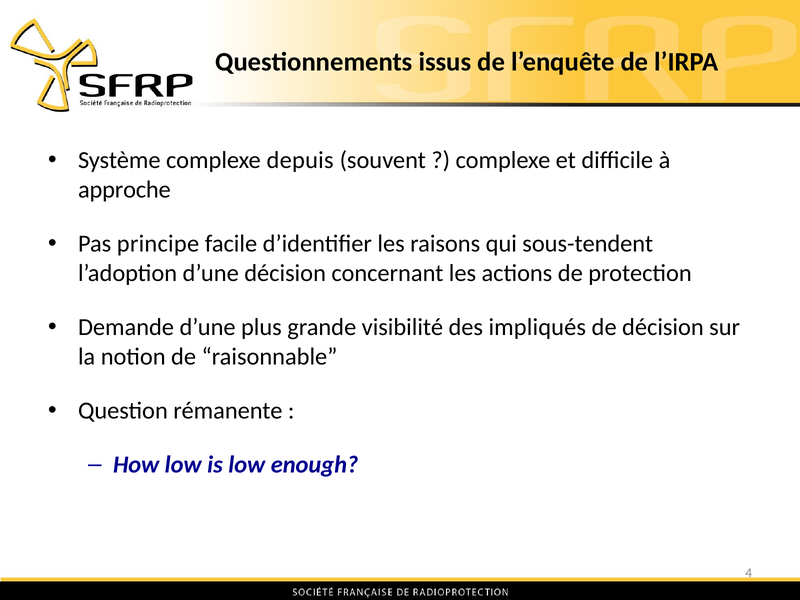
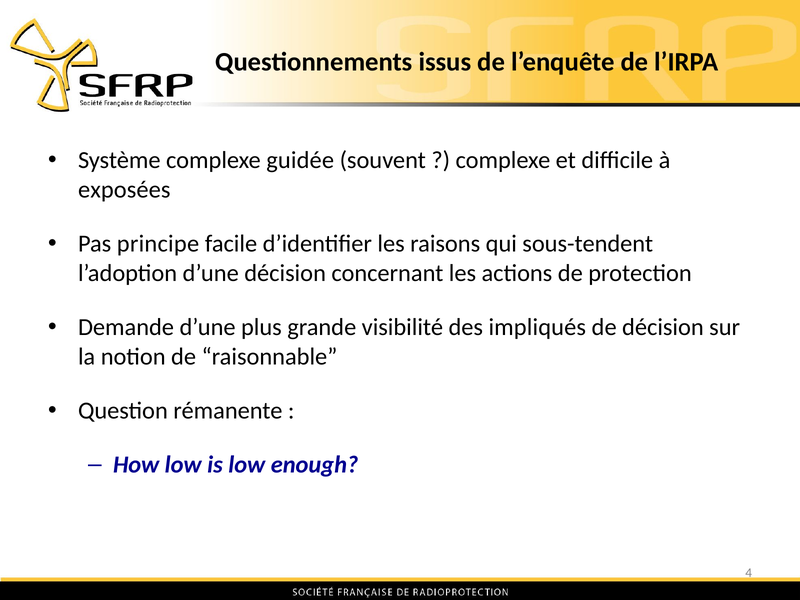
depuis: depuis -> guidée
approche: approche -> exposées
